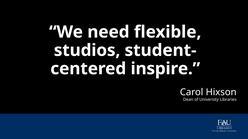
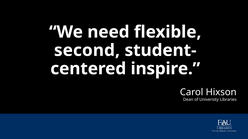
studios: studios -> second
